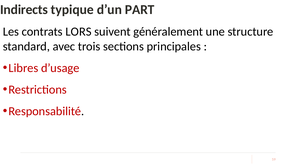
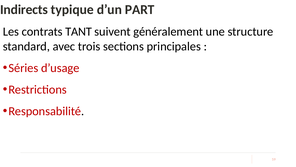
LORS: LORS -> TANT
Libres: Libres -> Séries
